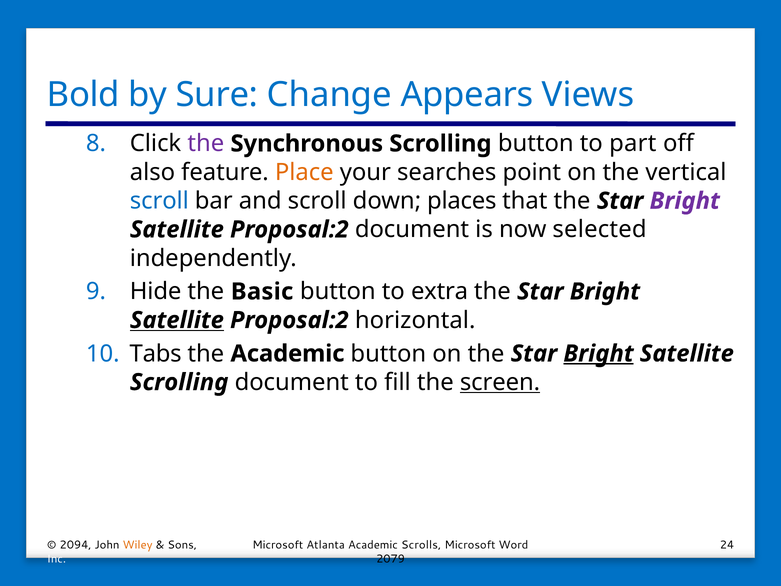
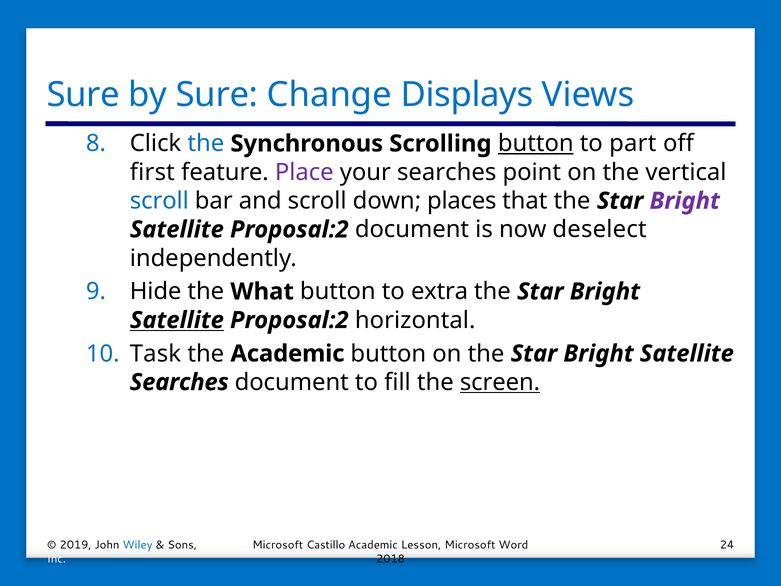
Bold at (83, 95): Bold -> Sure
Appears: Appears -> Displays
the at (206, 144) colour: purple -> blue
button at (536, 144) underline: none -> present
also: also -> first
Place colour: orange -> purple
selected: selected -> deselect
Basic: Basic -> What
Tabs: Tabs -> Task
Bright at (599, 353) underline: present -> none
Scrolling at (179, 382): Scrolling -> Searches
2094: 2094 -> 2019
Wiley colour: orange -> blue
Atlanta: Atlanta -> Castillo
Scrolls: Scrolls -> Lesson
2079: 2079 -> 2018
